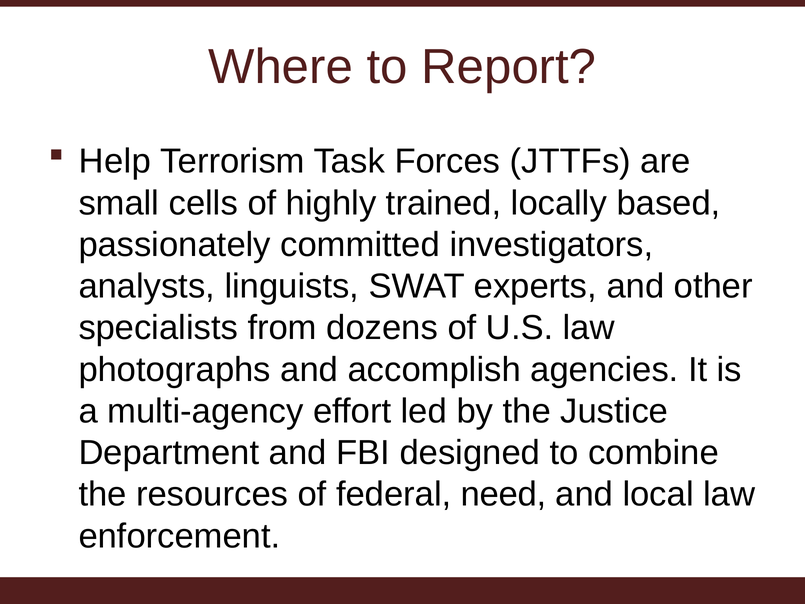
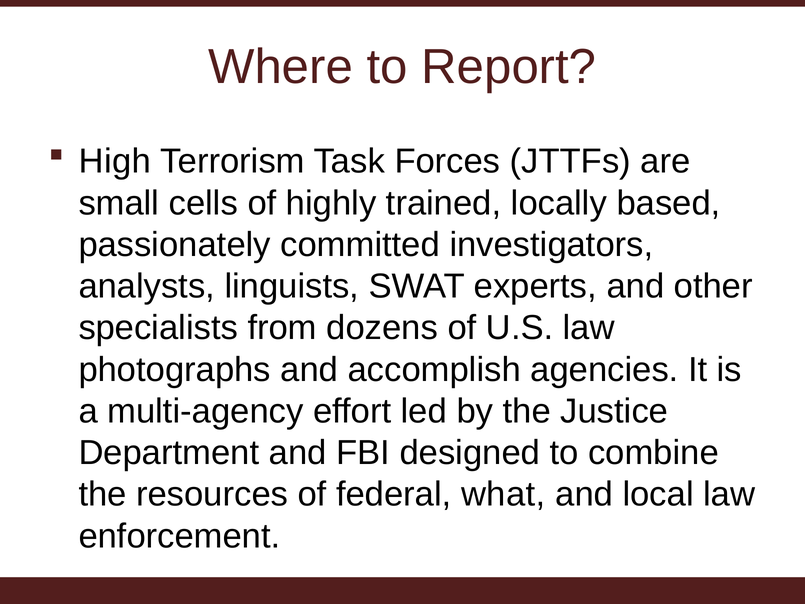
Help: Help -> High
need: need -> what
